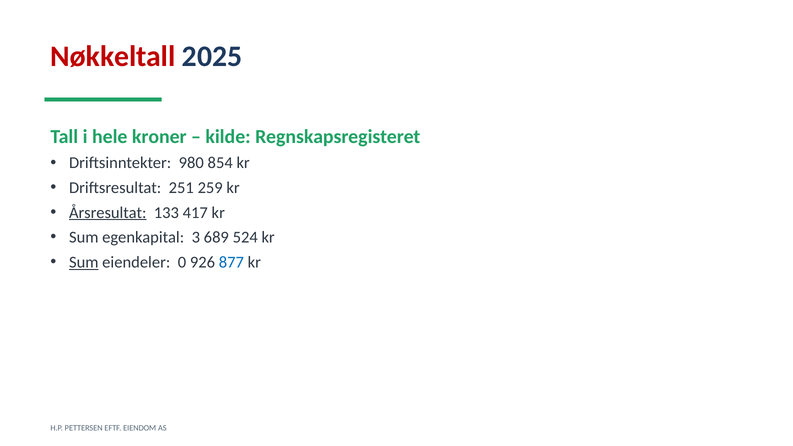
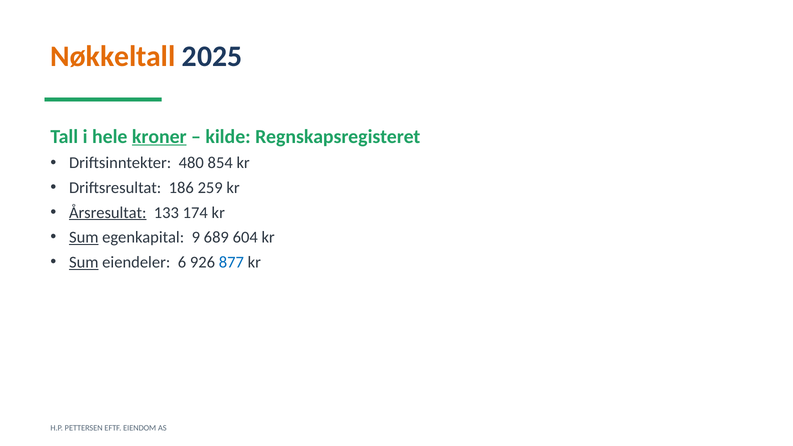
Nøkkeltall colour: red -> orange
kroner underline: none -> present
980: 980 -> 480
251: 251 -> 186
417: 417 -> 174
Sum at (84, 237) underline: none -> present
3: 3 -> 9
524: 524 -> 604
0: 0 -> 6
